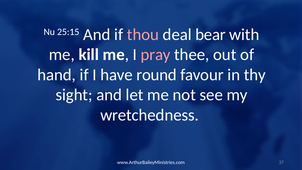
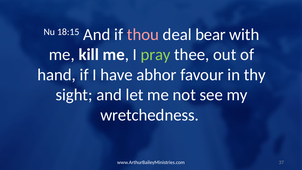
25:15: 25:15 -> 18:15
pray colour: pink -> light green
round: round -> abhor
